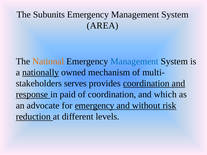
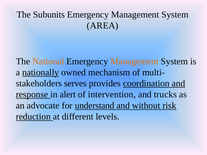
Management at (134, 61) colour: blue -> orange
paid: paid -> alert
of coordination: coordination -> intervention
which: which -> trucks
for emergency: emergency -> understand
